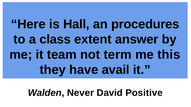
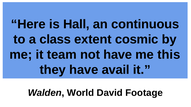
procedures: procedures -> continuous
answer: answer -> cosmic
not term: term -> have
Never: Never -> World
Positive: Positive -> Footage
